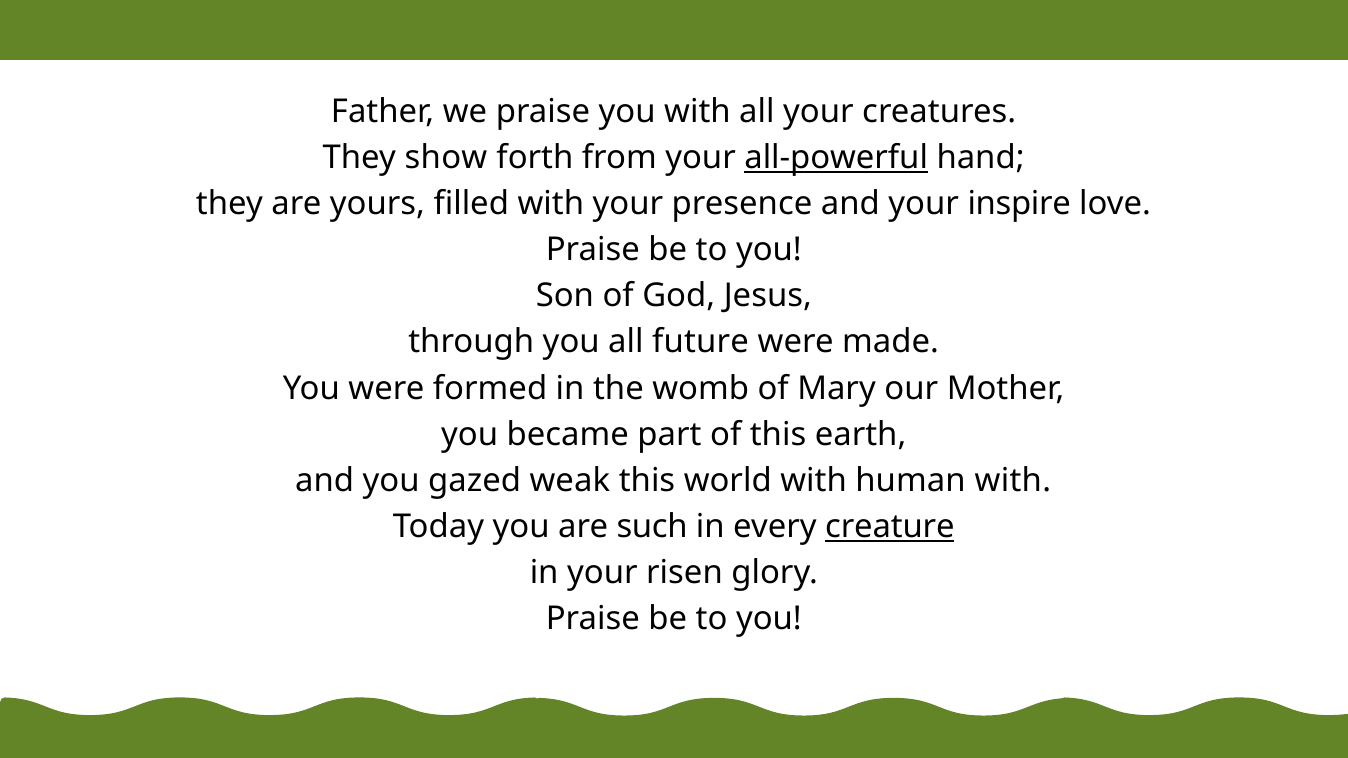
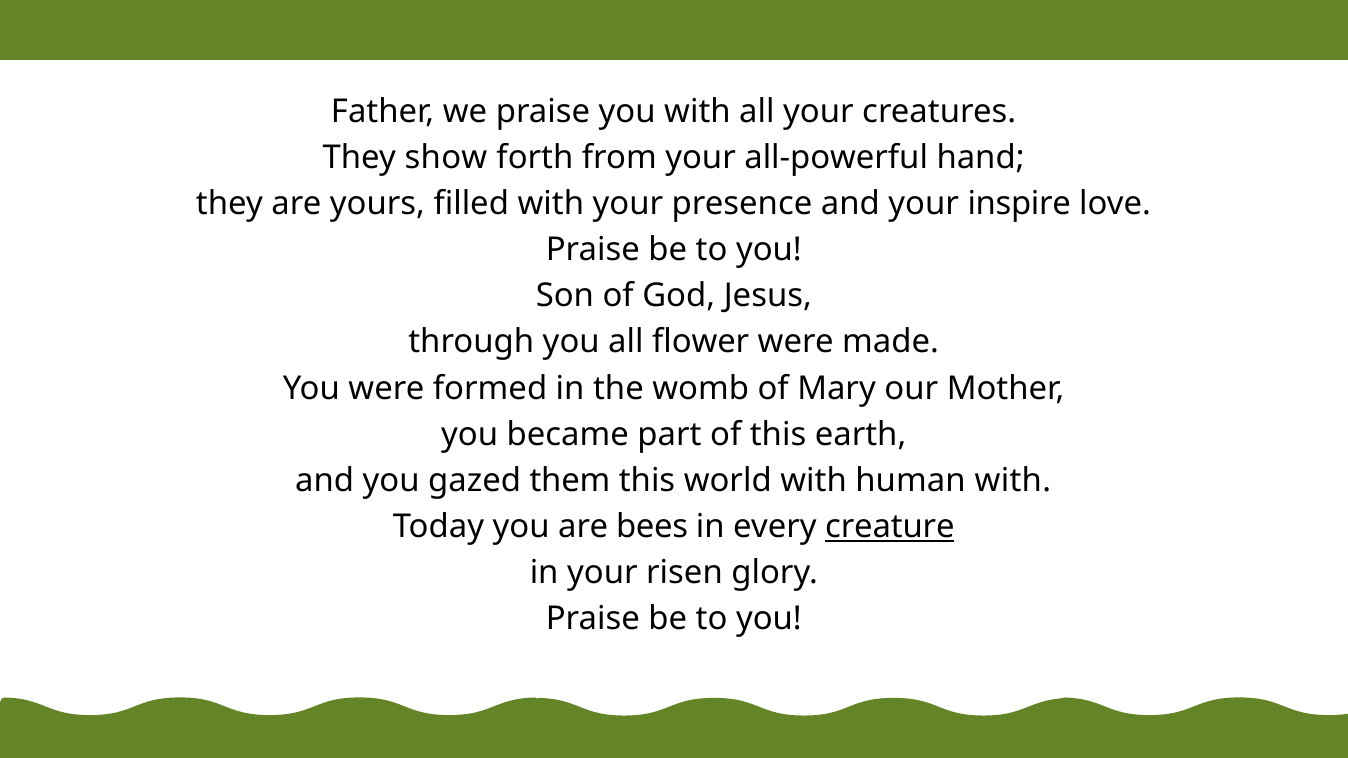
all-powerful underline: present -> none
future: future -> flower
weak: weak -> them
such: such -> bees
